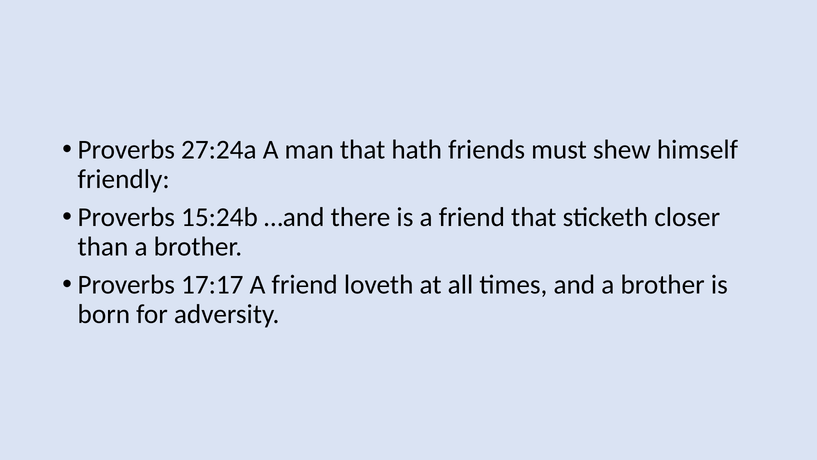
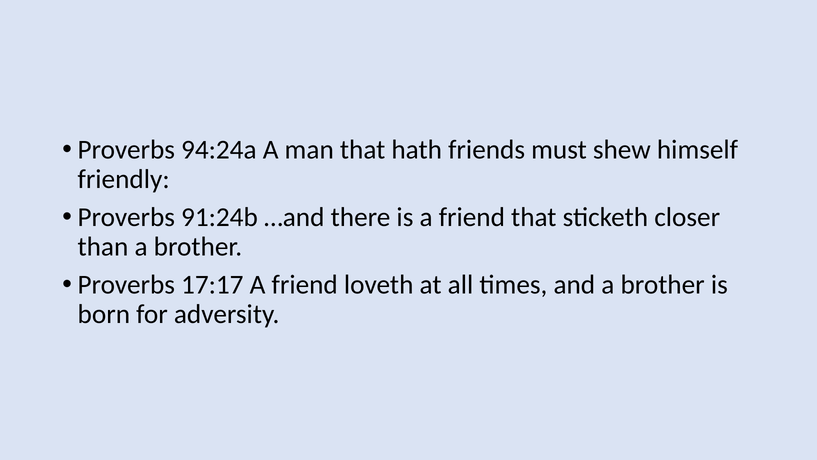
27:24a: 27:24a -> 94:24a
15:24b: 15:24b -> 91:24b
